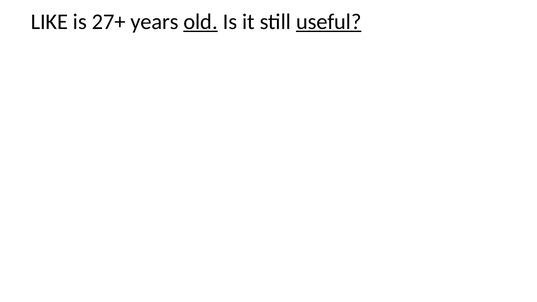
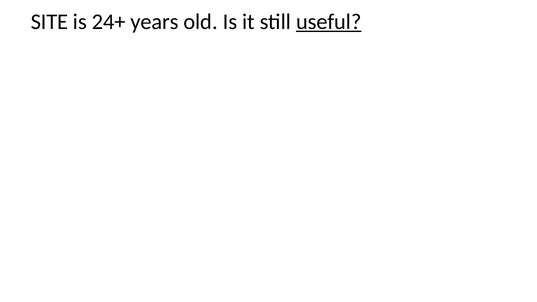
LIKE: LIKE -> SITE
27+: 27+ -> 24+
old underline: present -> none
